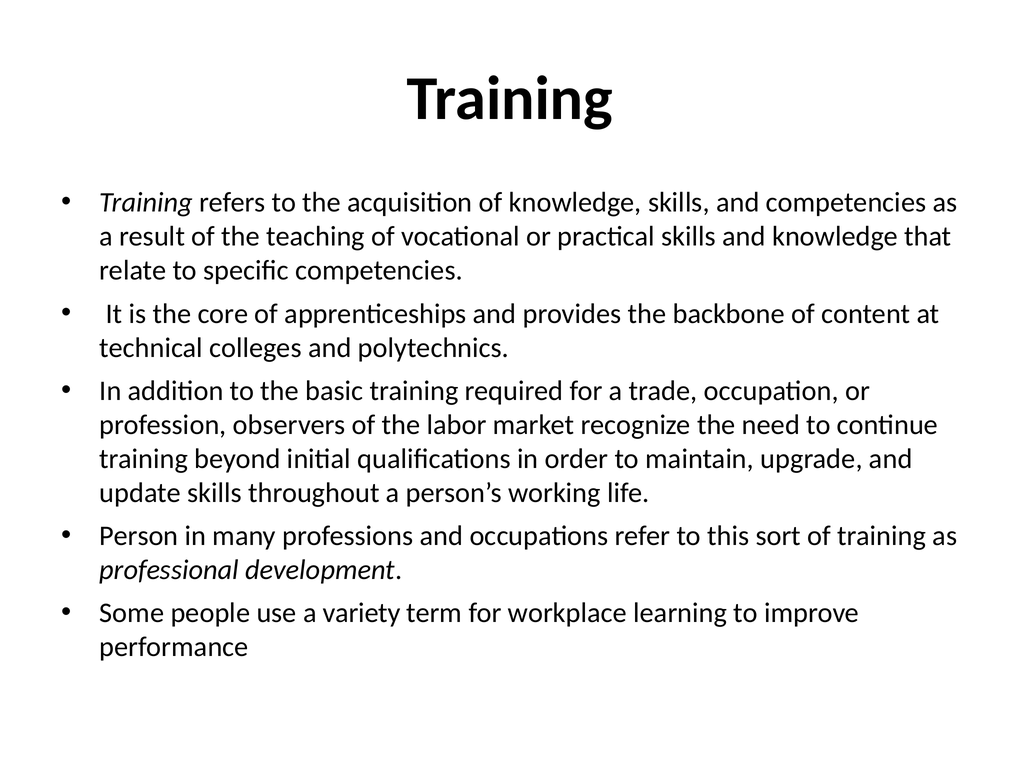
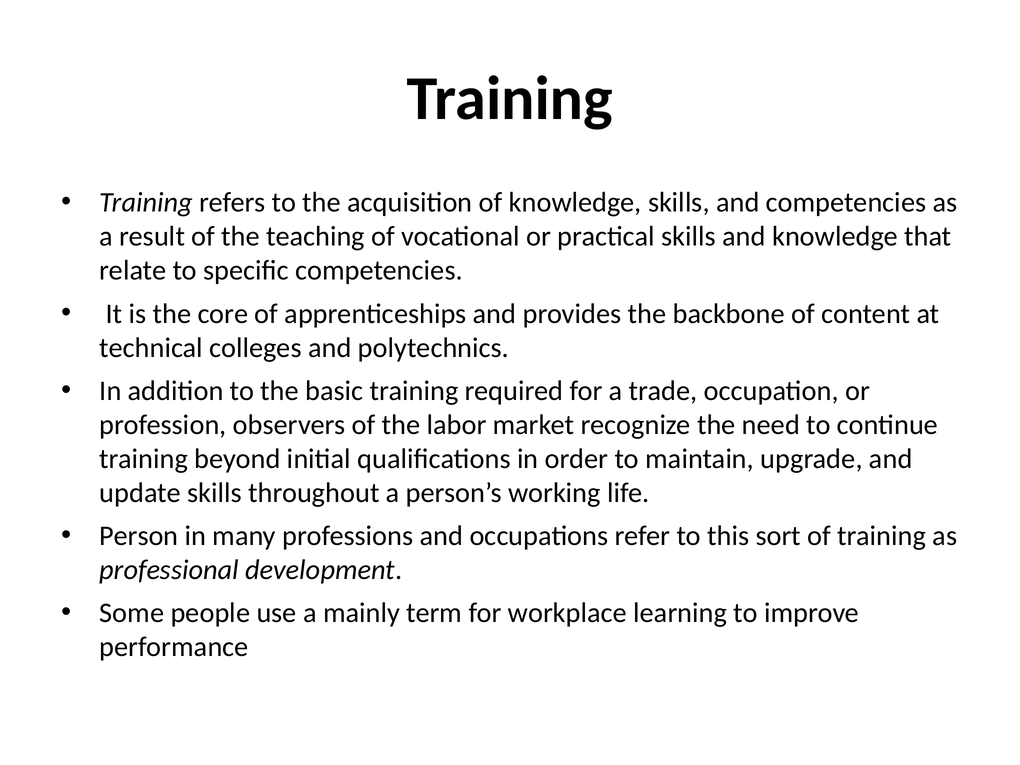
variety: variety -> mainly
